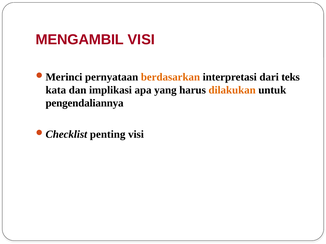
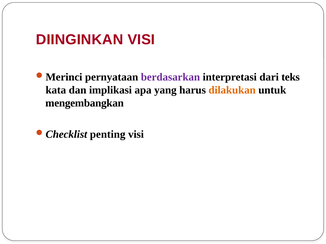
MENGAMBIL: MENGAMBIL -> DIINGINKAN
berdasarkan colour: orange -> purple
pengendaliannya: pengendaliannya -> mengembangkan
